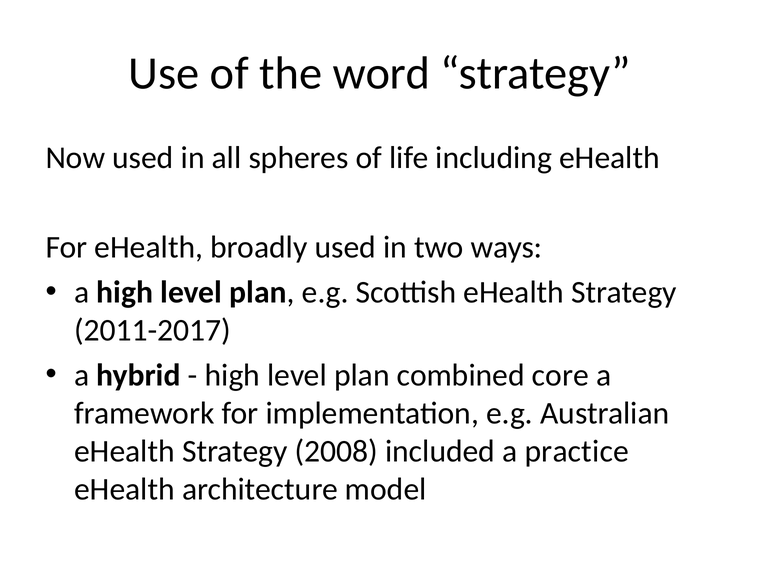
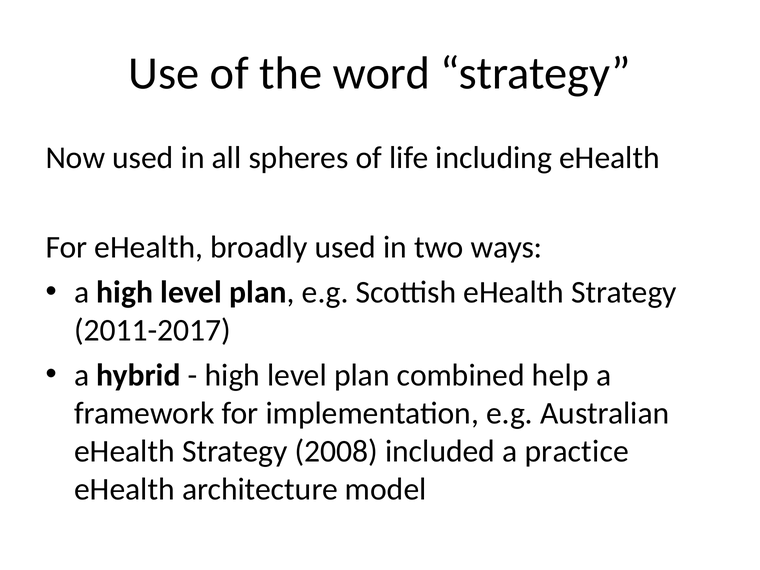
core: core -> help
